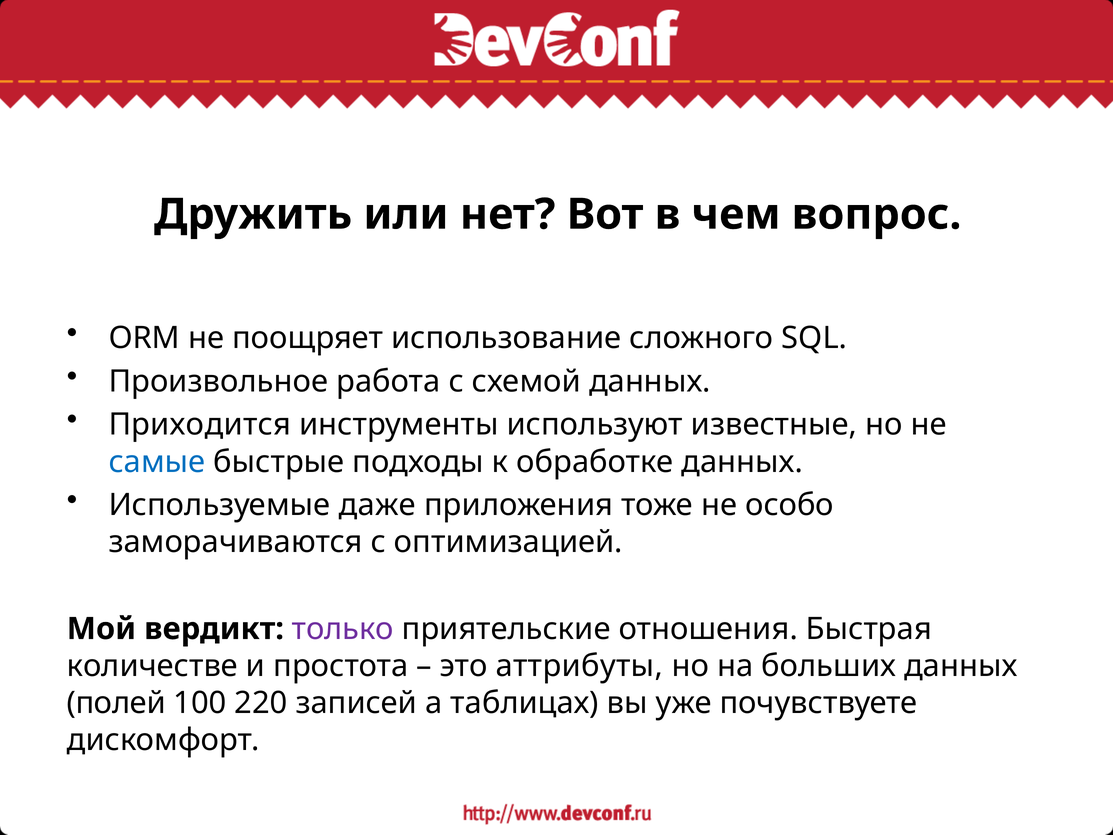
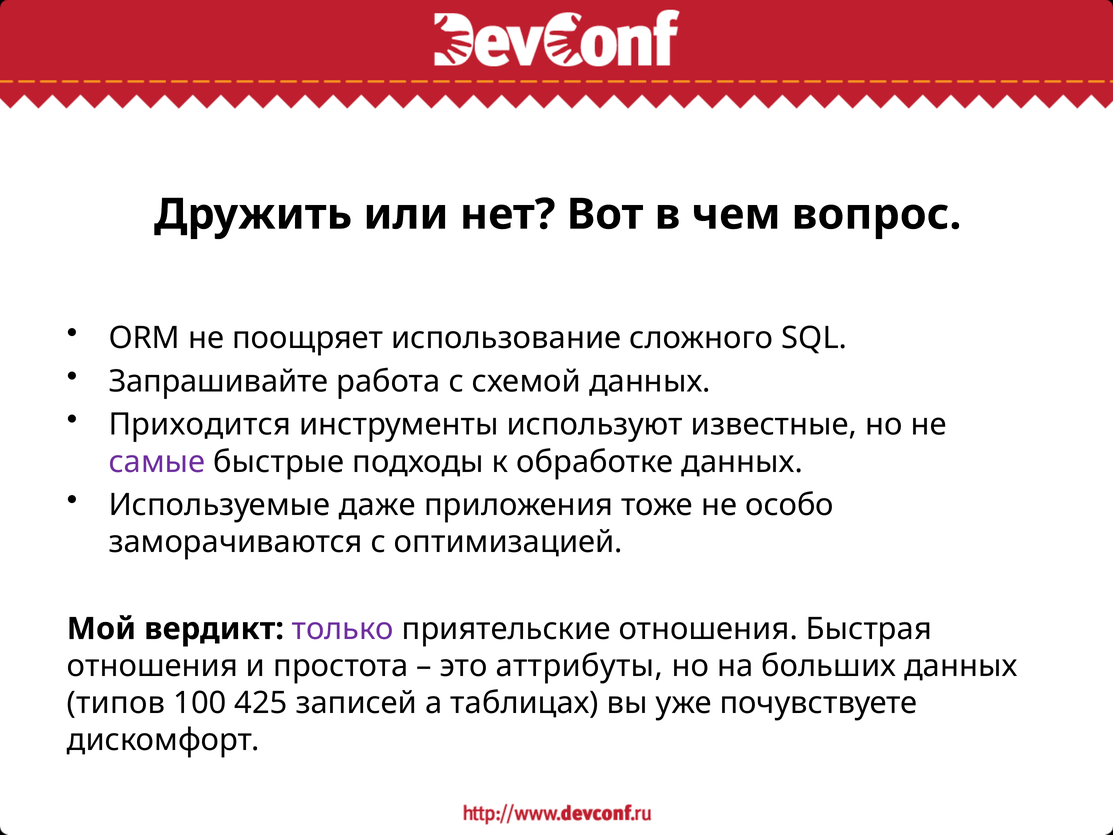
Произвольное: Произвольное -> Запрашивайте
самые colour: blue -> purple
количестве at (152, 666): количестве -> отношения
полей: полей -> типов
220: 220 -> 425
